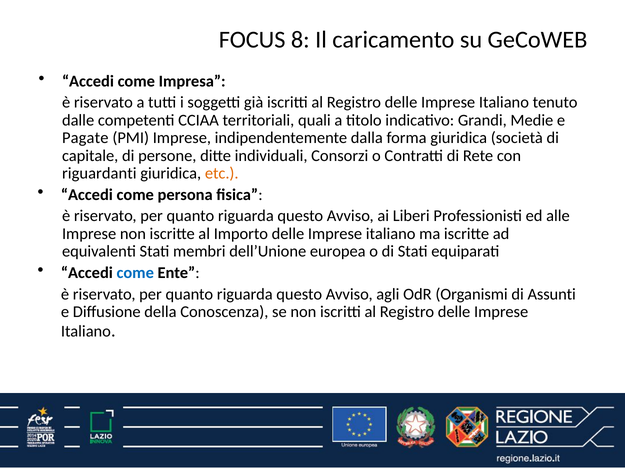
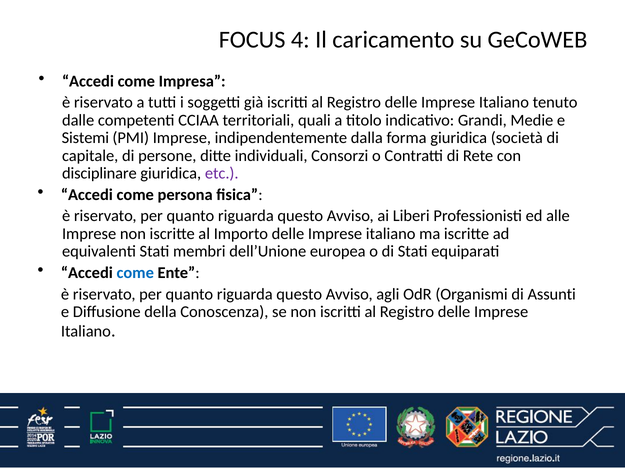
8: 8 -> 4
Pagate: Pagate -> Sistemi
riguardanti: riguardanti -> disciplinare
etc colour: orange -> purple
